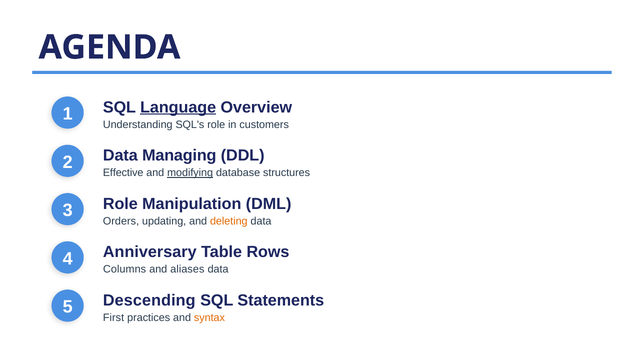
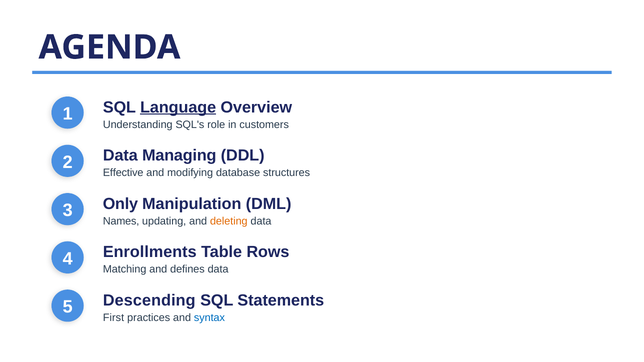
modifying underline: present -> none
3 Role: Role -> Only
Orders: Orders -> Names
Anniversary: Anniversary -> Enrollments
Columns: Columns -> Matching
aliases: aliases -> defines
syntax colour: orange -> blue
